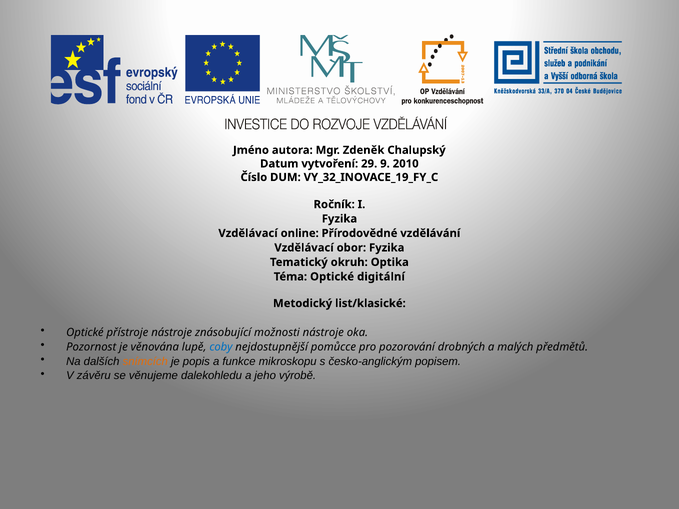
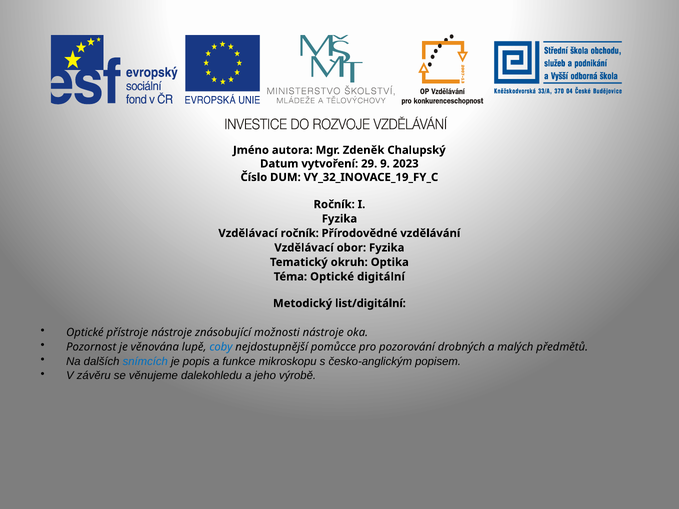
2010: 2010 -> 2023
Vzdělávací online: online -> ročník
list/klasické: list/klasické -> list/digitální
snímcích colour: orange -> blue
